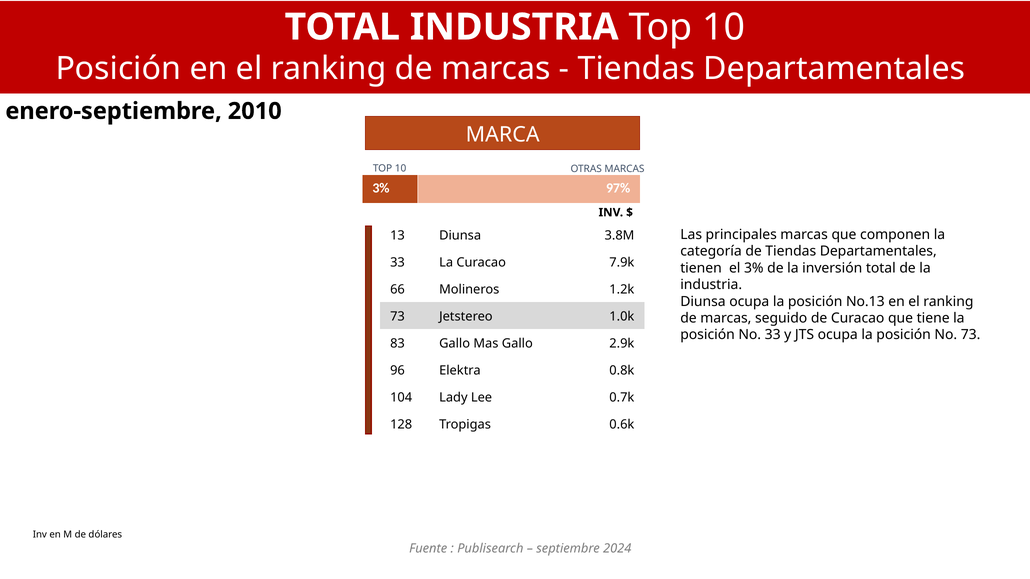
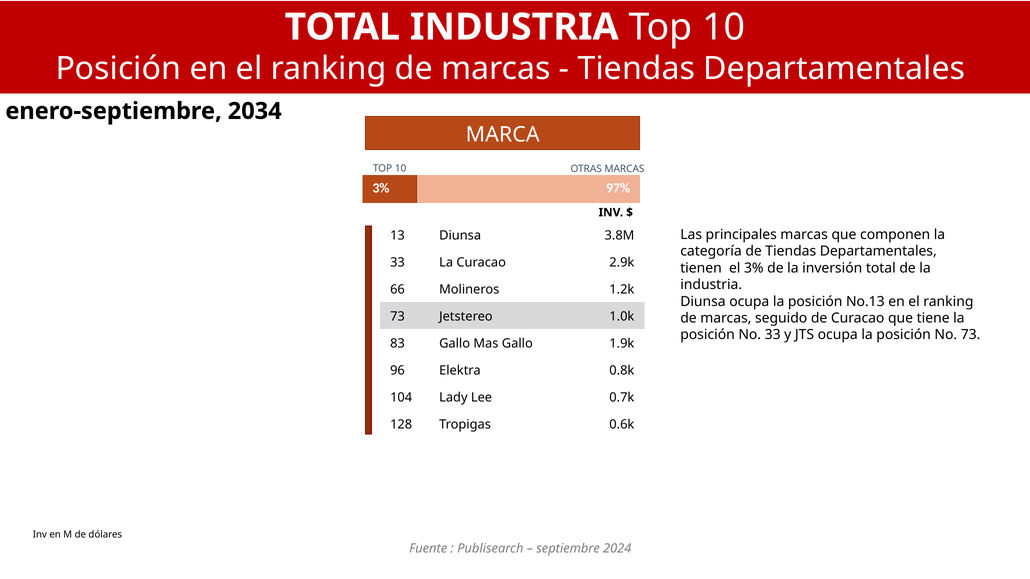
2010: 2010 -> 2034
7.9k: 7.9k -> 2.9k
2.9k: 2.9k -> 1.9k
